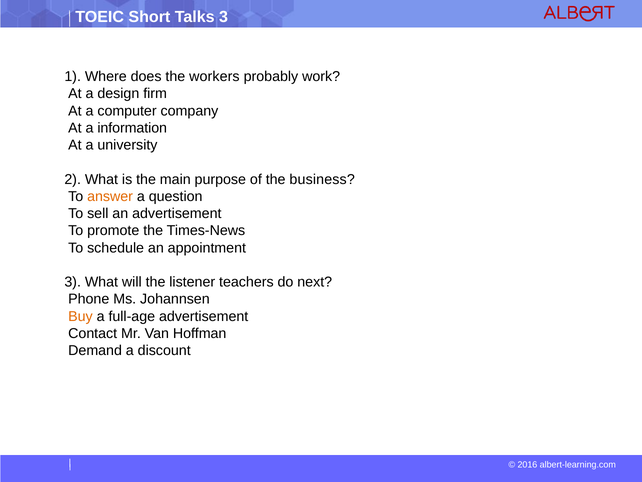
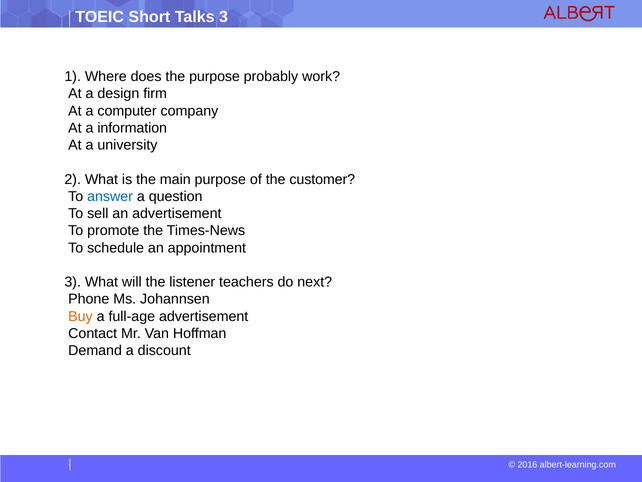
the workers: workers -> purpose
business: business -> customer
answer colour: orange -> blue
